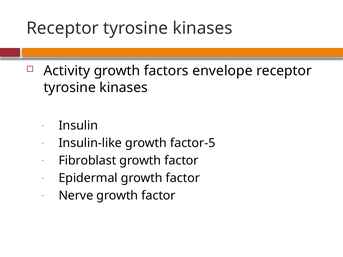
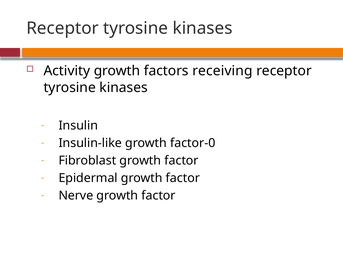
envelope: envelope -> receiving
factor-5: factor-5 -> factor-0
